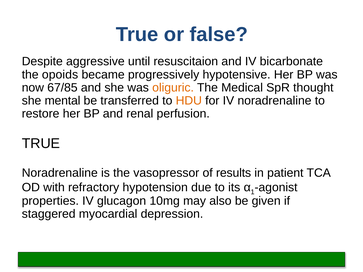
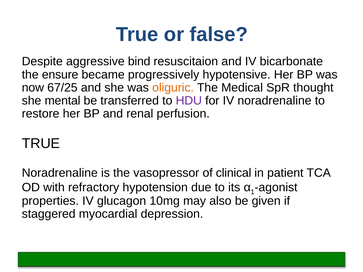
until: until -> bind
opoids: opoids -> ensure
67/85: 67/85 -> 67/25
HDU colour: orange -> purple
results: results -> clinical
